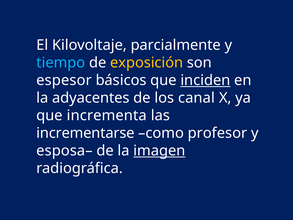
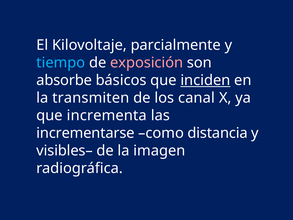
exposición colour: yellow -> pink
espesor: espesor -> absorbe
adyacentes: adyacentes -> transmiten
profesor: profesor -> distancia
esposa–: esposa– -> visibles–
imagen underline: present -> none
